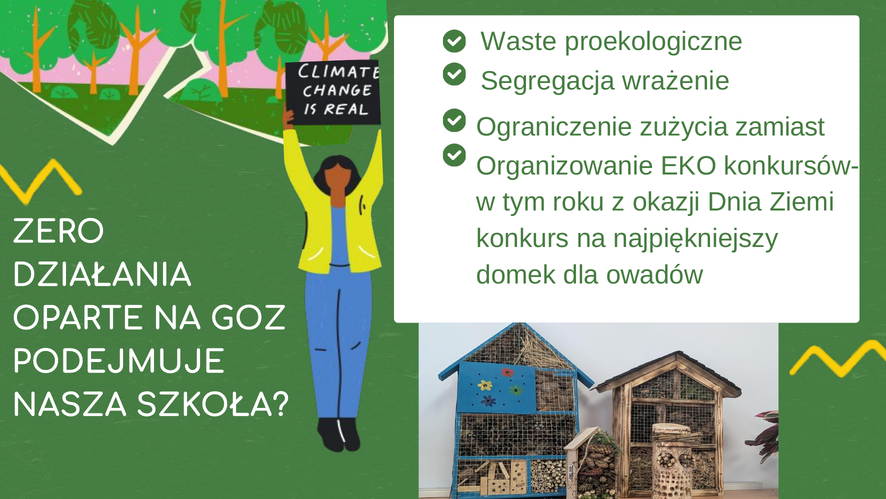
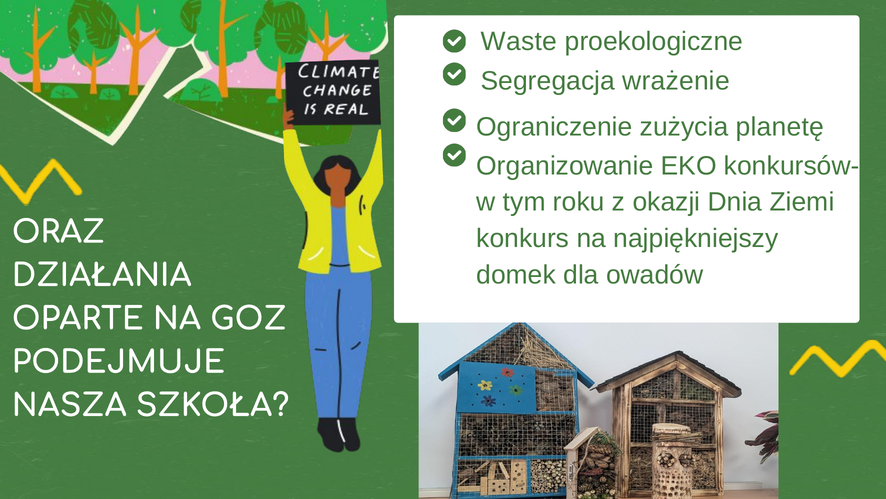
zamiast: zamiast -> planetę
ZERO: ZERO -> ORAZ
